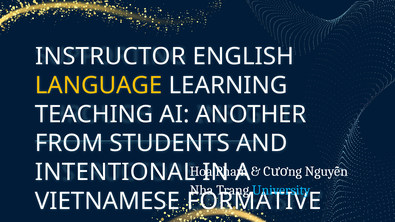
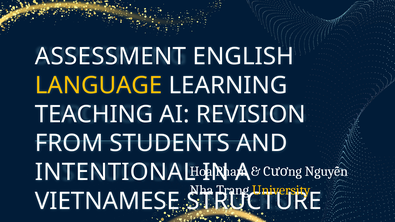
INSTRUCTOR: INSTRUCTOR -> ASSESSMENT
ANOTHER: ANOTHER -> REVISION
University colour: light blue -> yellow
FORMATIVE: FORMATIVE -> STRUCTURE
